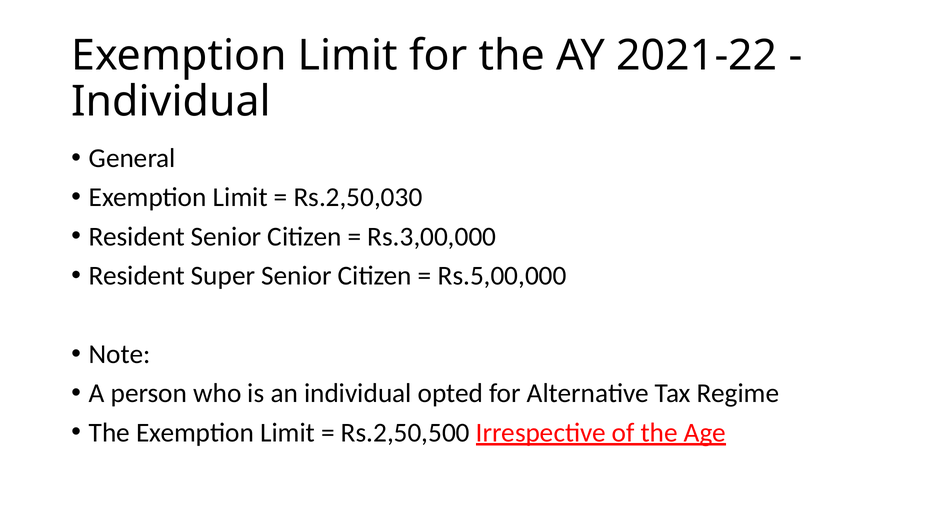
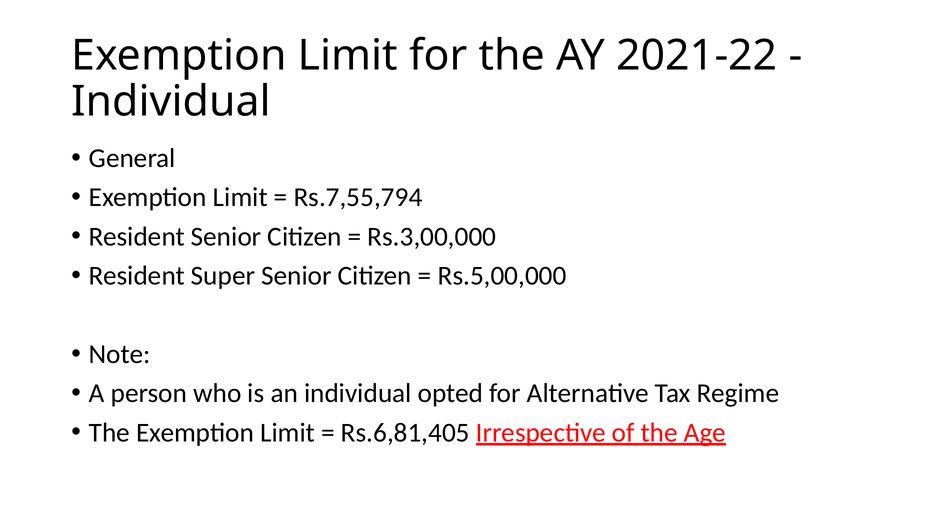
Rs.2,50,030: Rs.2,50,030 -> Rs.7,55,794
Rs.2,50,500: Rs.2,50,500 -> Rs.6,81,405
